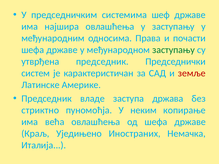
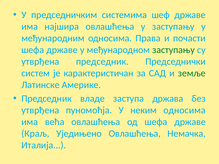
земље colour: red -> green
стриктно at (40, 110): стриктно -> утврђена
неким копирање: копирање -> односима
Уједињено Иностраних: Иностраних -> Овлашћења
